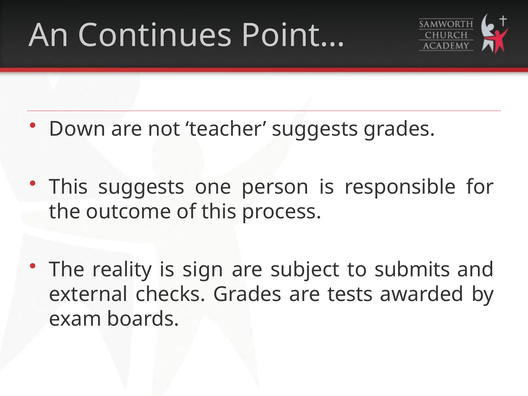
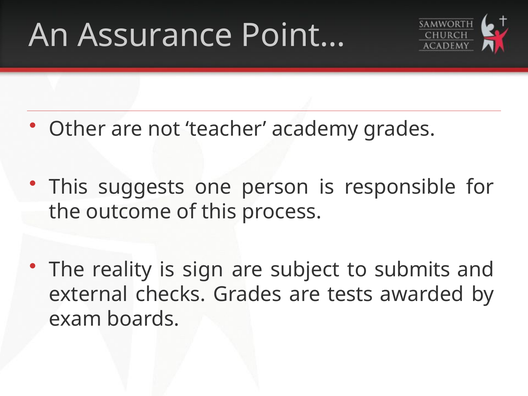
Continues: Continues -> Assurance
Down: Down -> Other
teacher suggests: suggests -> academy
